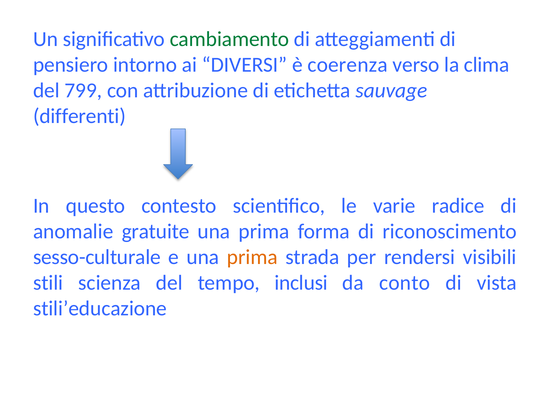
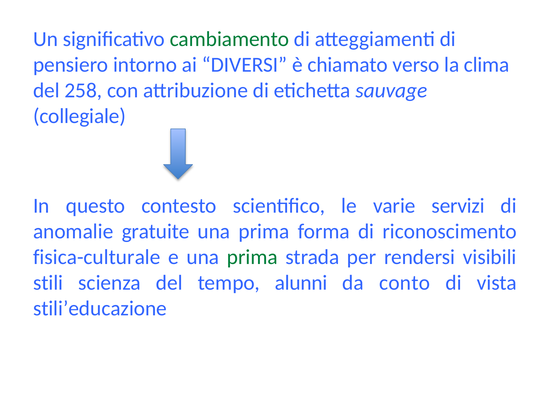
coerenza: coerenza -> chiamato
799: 799 -> 258
differenti: differenti -> collegiale
radice: radice -> servizi
sesso-culturale: sesso-culturale -> fisica-culturale
prima at (252, 258) colour: orange -> green
inclusi: inclusi -> alunni
